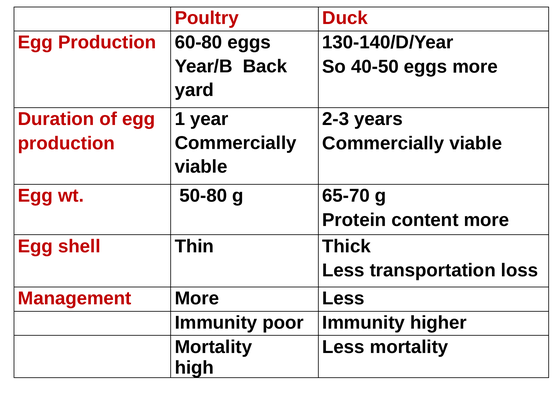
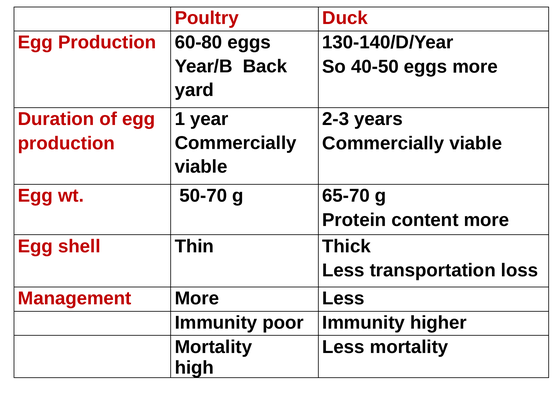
50-80: 50-80 -> 50-70
